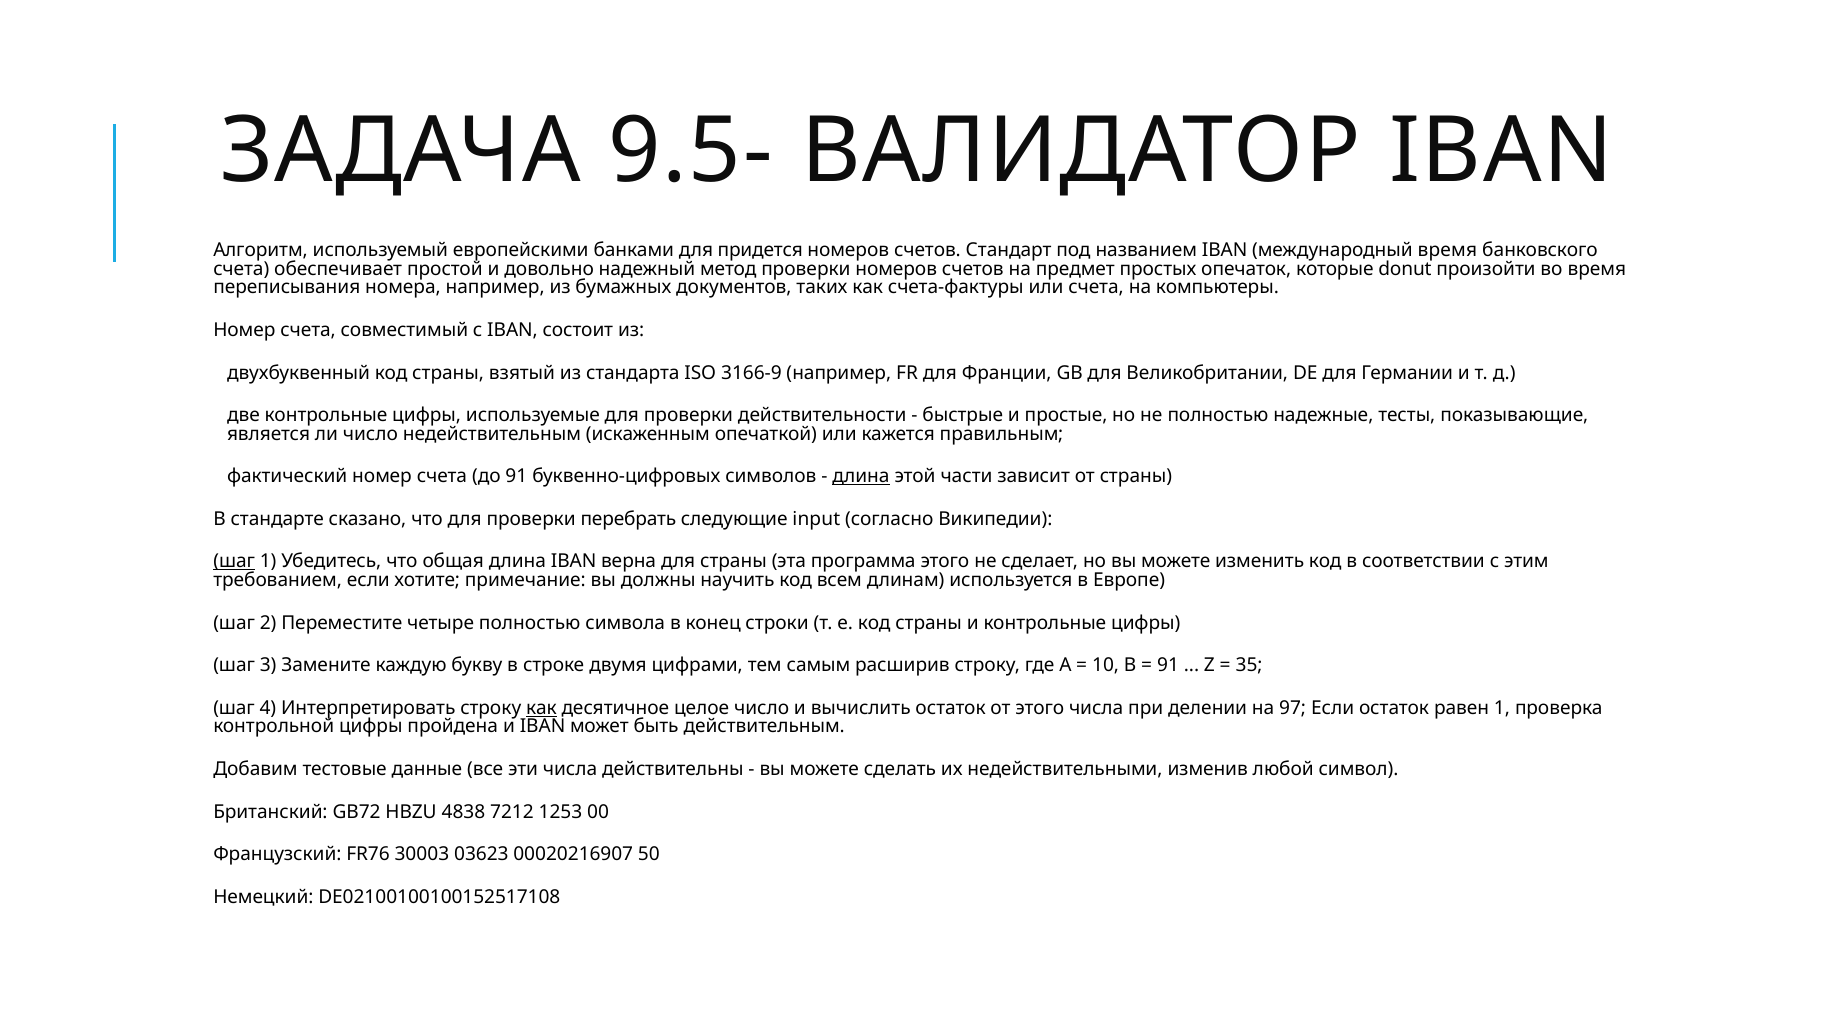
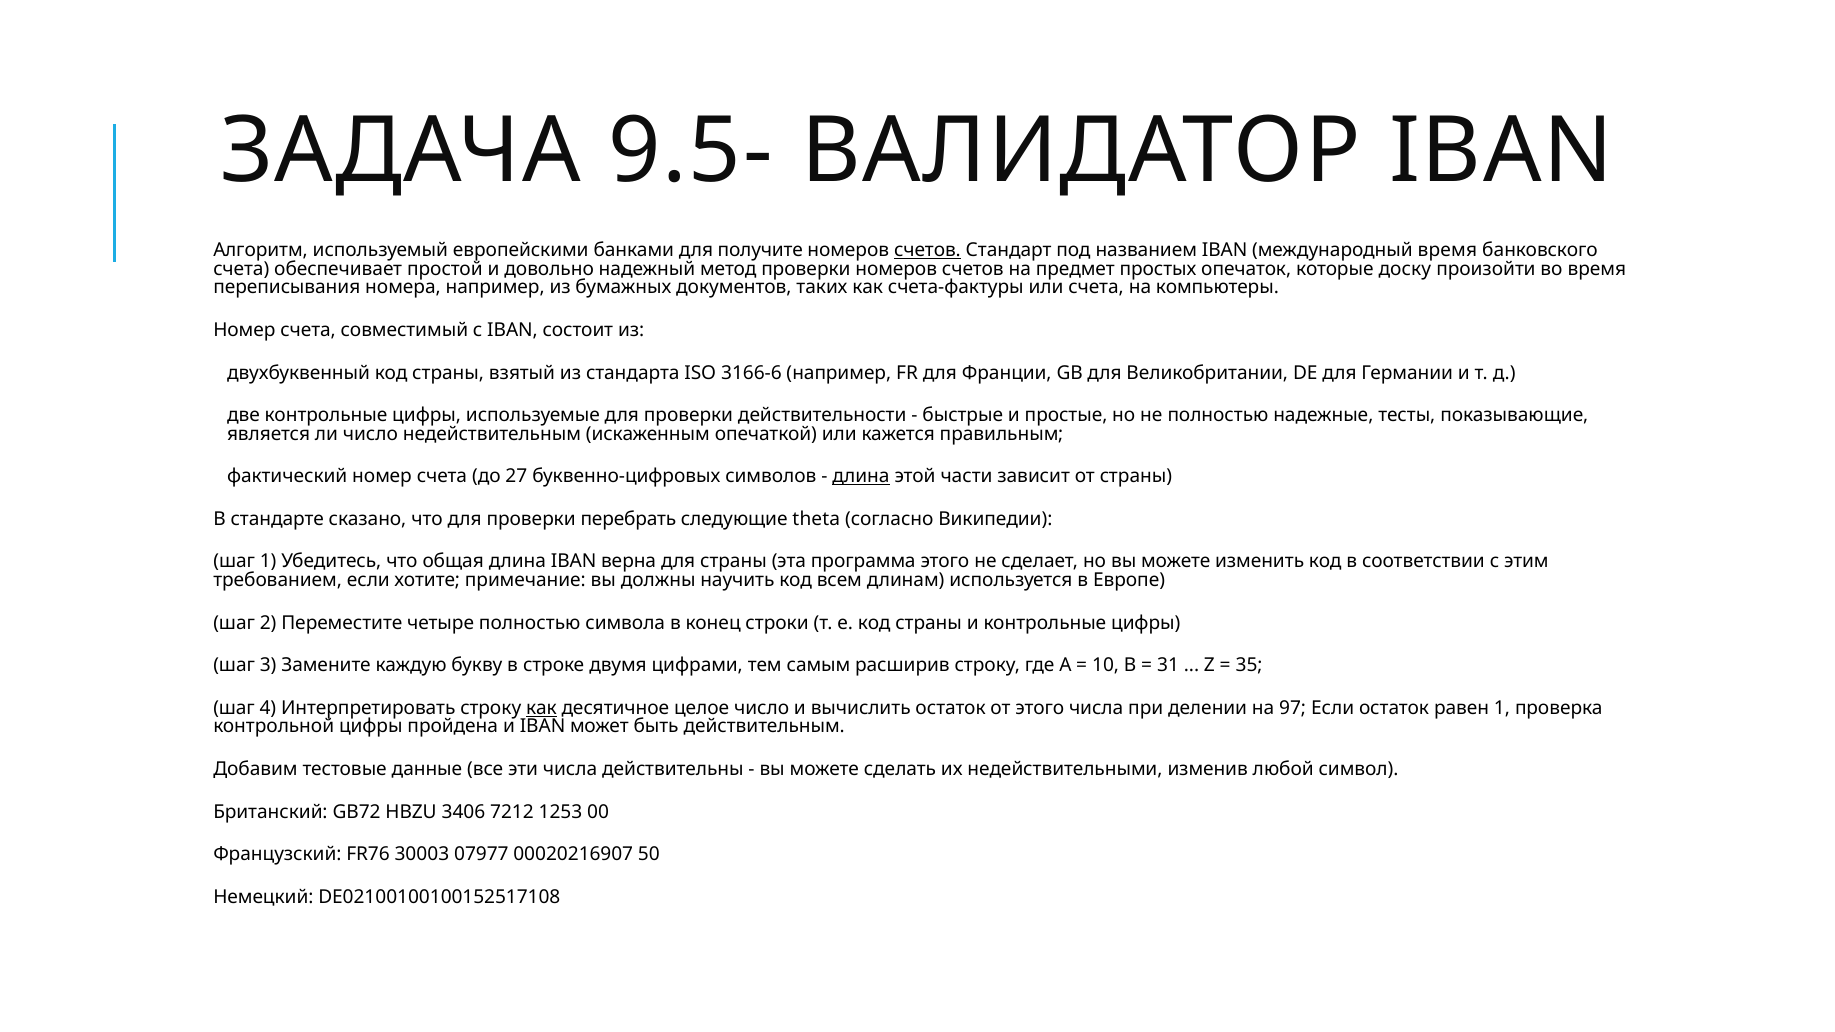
придется: придется -> получите
счетов at (927, 250) underline: none -> present
donut: donut -> доску
3166-9: 3166-9 -> 3166-6
до 91: 91 -> 27
input: input -> theta
шаг at (234, 562) underline: present -> none
91 at (1168, 665): 91 -> 31
4838: 4838 -> 3406
03623: 03623 -> 07977
